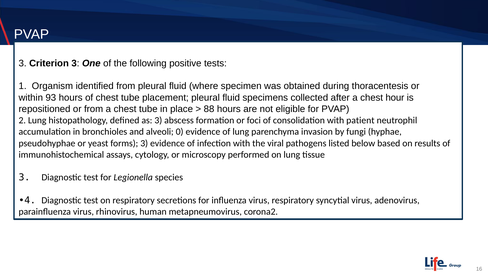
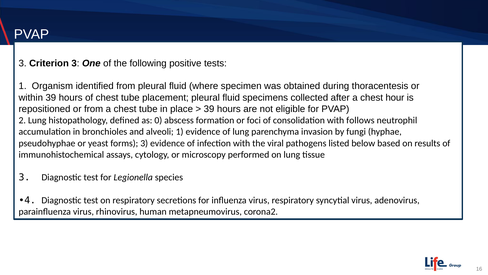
within 93: 93 -> 39
88 at (209, 109): 88 -> 39
as 3: 3 -> 0
patient: patient -> follows
alveoli 0: 0 -> 1
